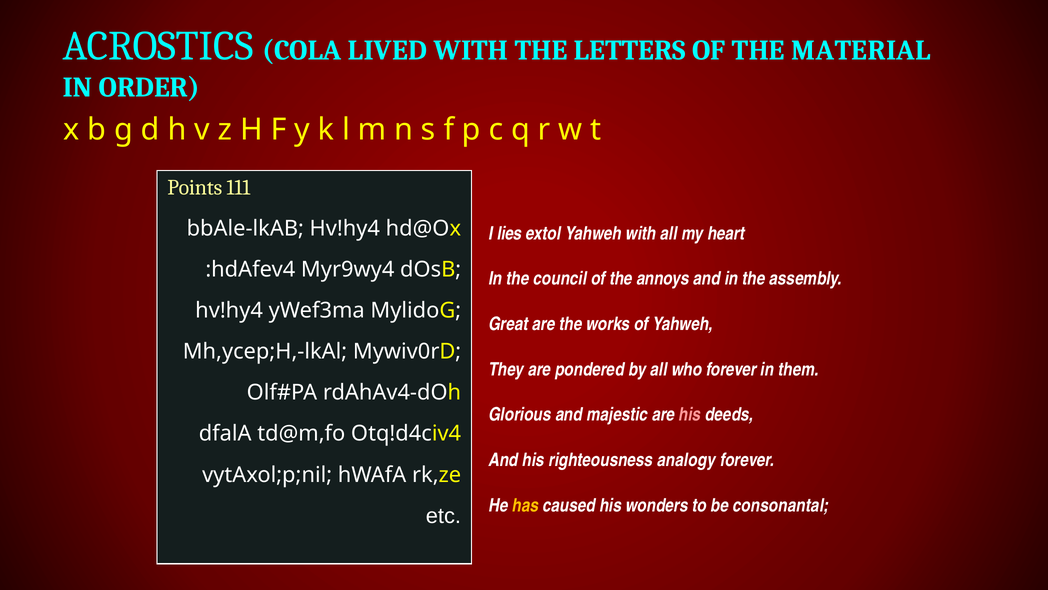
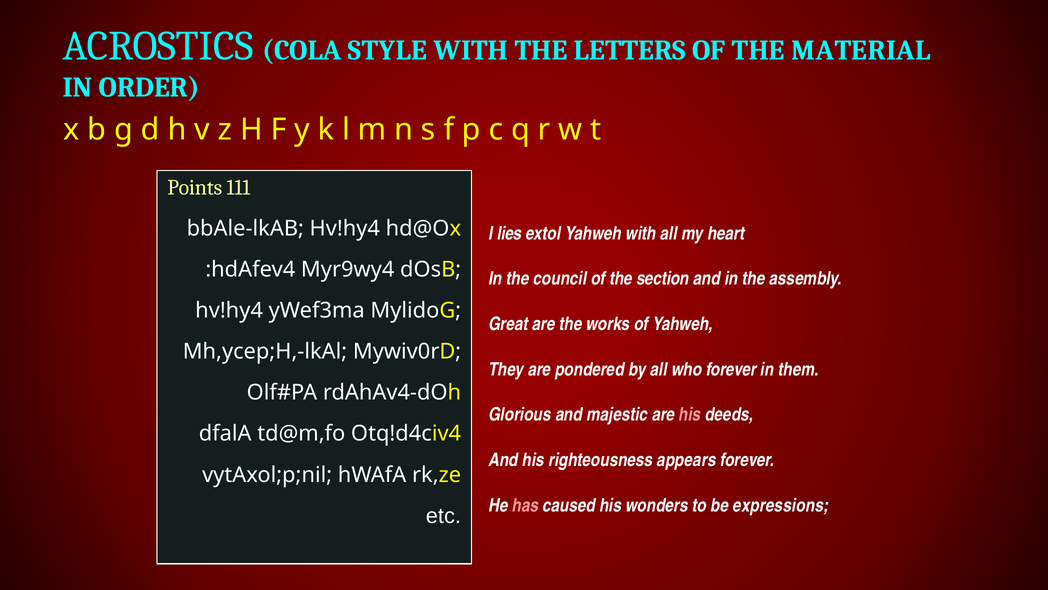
LIVED: LIVED -> STYLE
annoys: annoys -> section
analogy: analogy -> appears
has colour: yellow -> pink
consonantal: consonantal -> expressions
